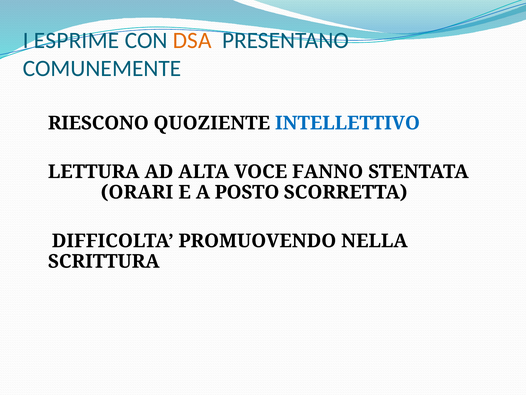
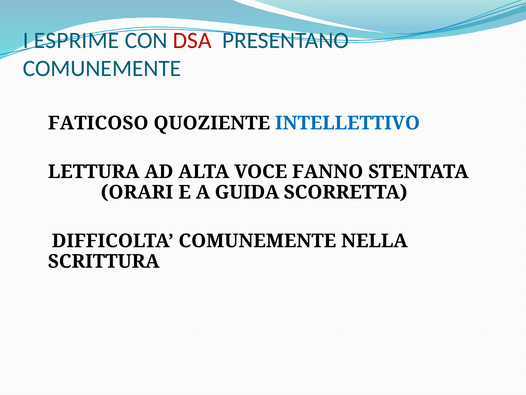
DSA colour: orange -> red
RIESCONO: RIESCONO -> FATICOSO
POSTO: POSTO -> GUIDA
DIFFICOLTA PROMUOVENDO: PROMUOVENDO -> COMUNEMENTE
